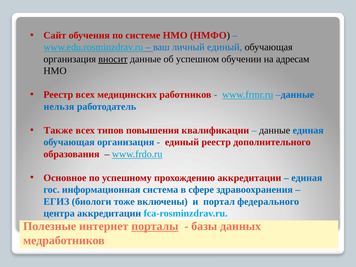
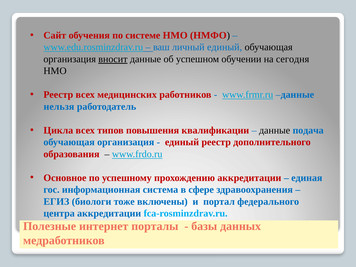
адресам: адресам -> сегодня
Также: Также -> Цикла
данные единая: единая -> подача
порталы underline: present -> none
